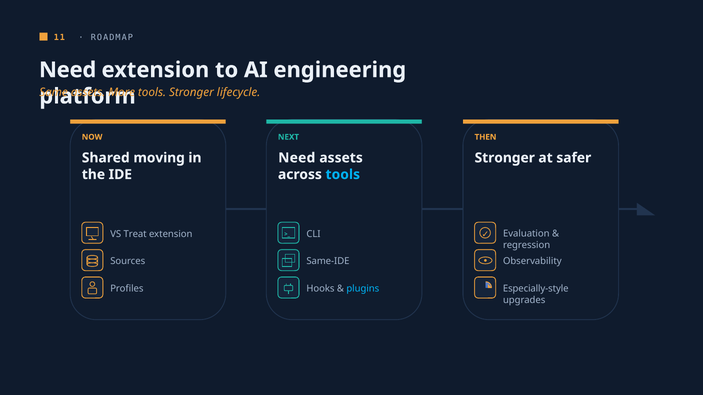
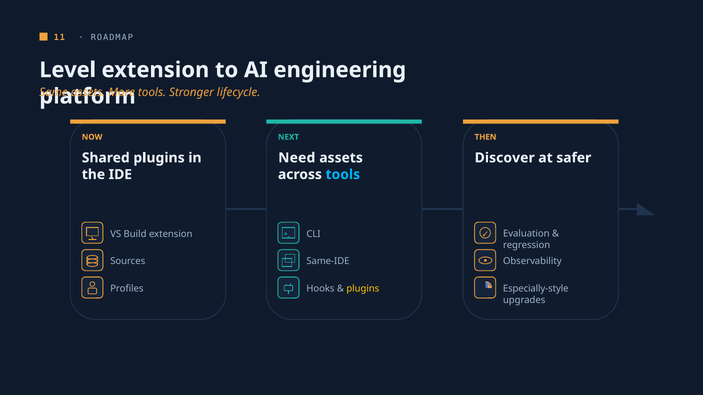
Need at (68, 70): Need -> Level
Shared moving: moving -> plugins
Stronger at (505, 158): Stronger -> Discover
Treat: Treat -> Build
plugins at (363, 289) colour: light blue -> yellow
